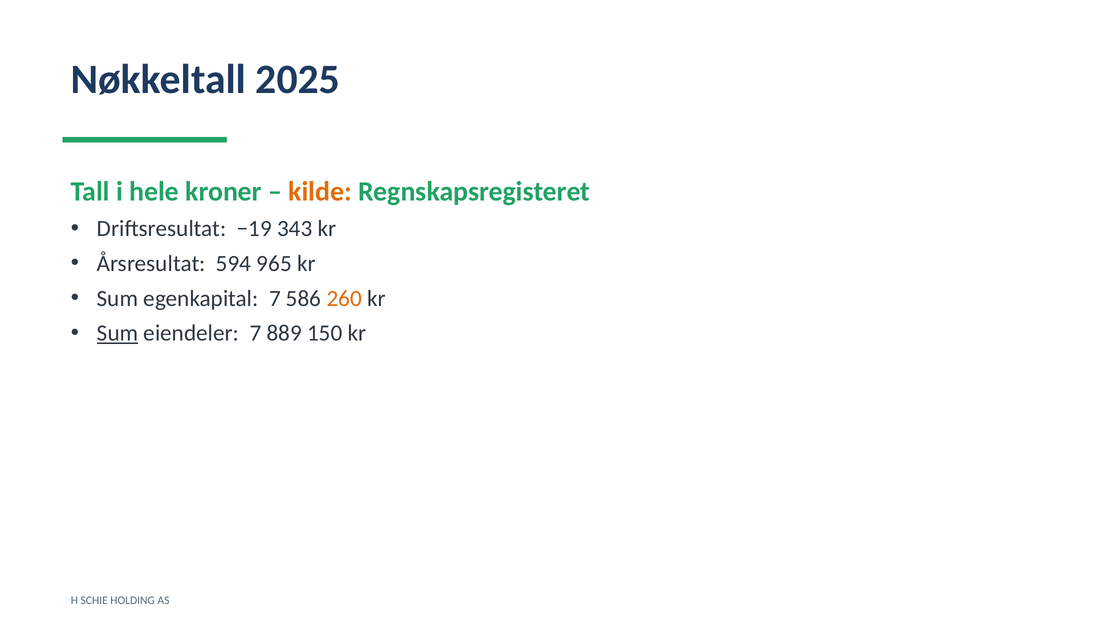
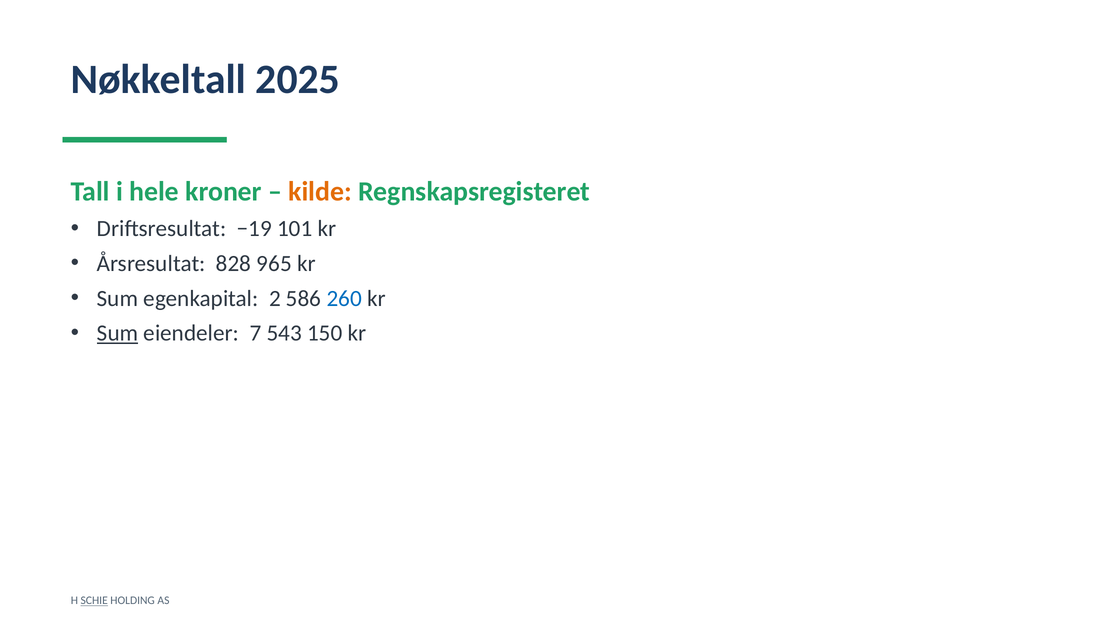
343: 343 -> 101
594: 594 -> 828
egenkapital 7: 7 -> 2
260 colour: orange -> blue
889: 889 -> 543
SCHIE underline: none -> present
